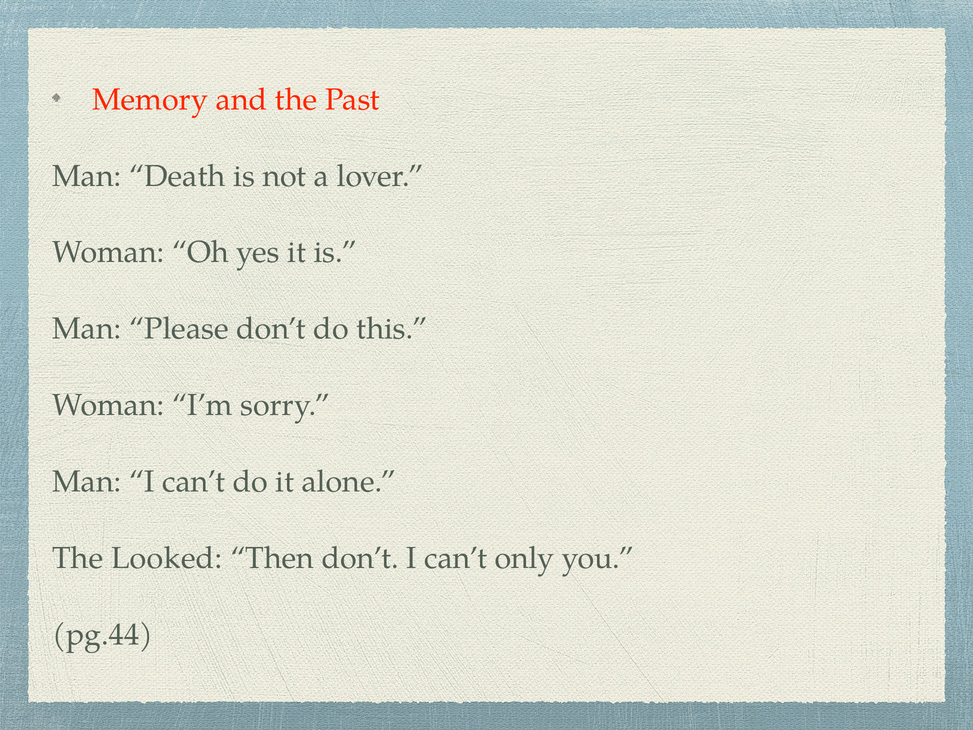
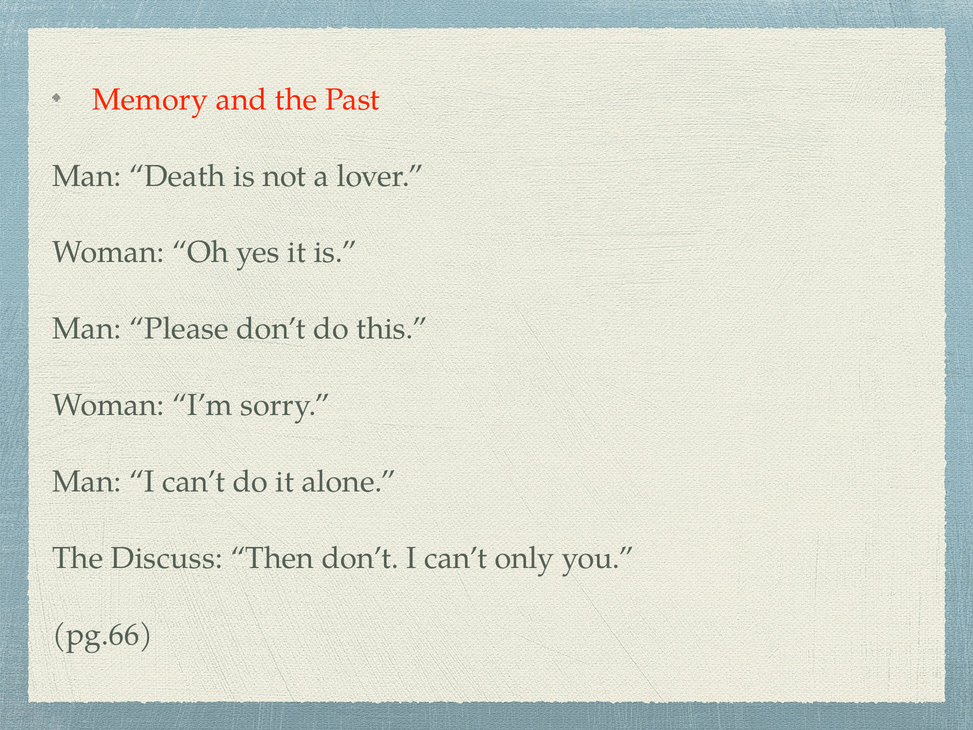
Looked: Looked -> Discuss
pg.44: pg.44 -> pg.66
